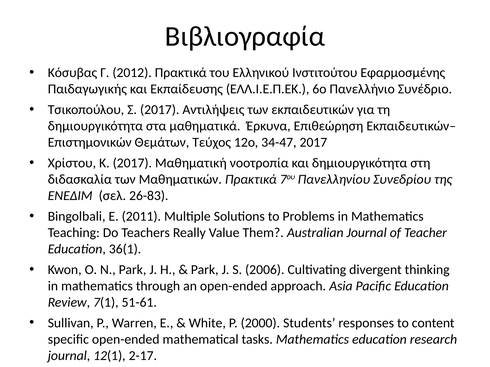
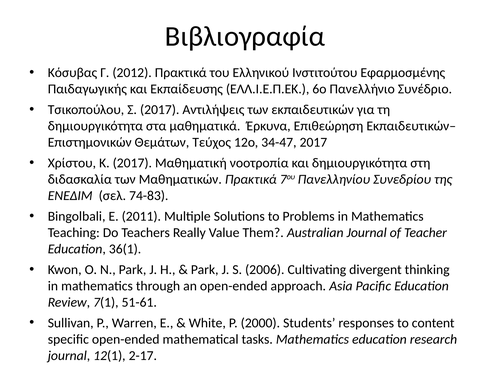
26-83: 26-83 -> 74-83
